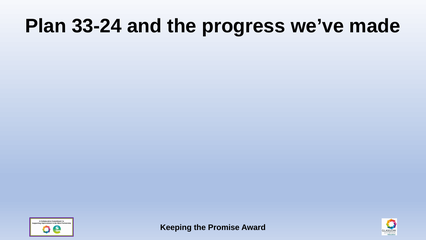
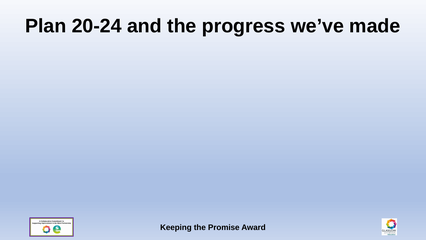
33-24: 33-24 -> 20-24
